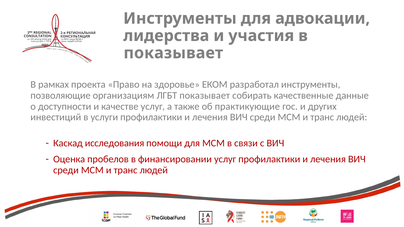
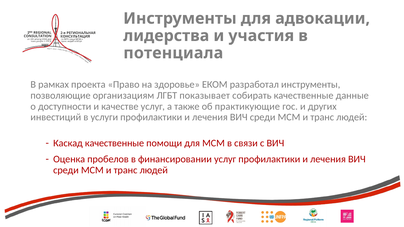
показывает at (173, 53): показывает -> потенциала
Каскад исследования: исследования -> качественные
